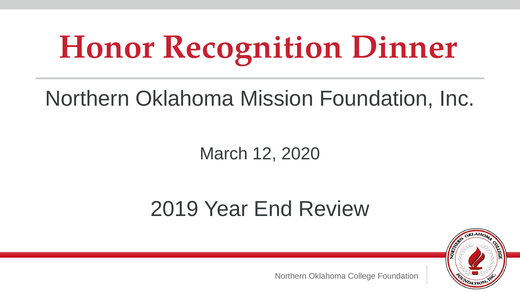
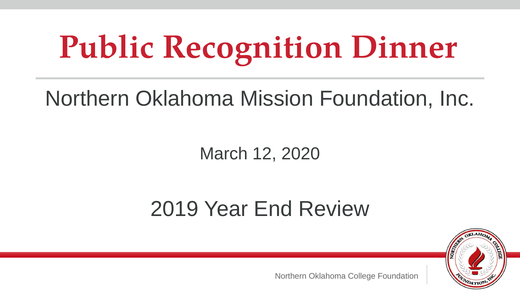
Honor: Honor -> Public
